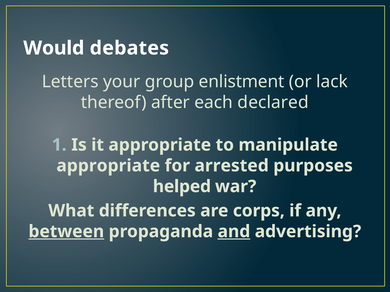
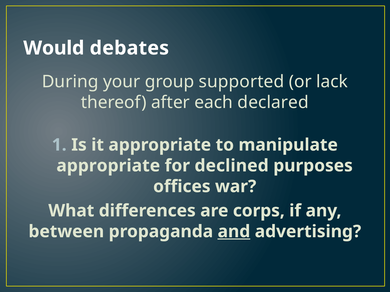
Letters: Letters -> During
enlistment: enlistment -> supported
arrested: arrested -> declined
helped: helped -> offices
between underline: present -> none
